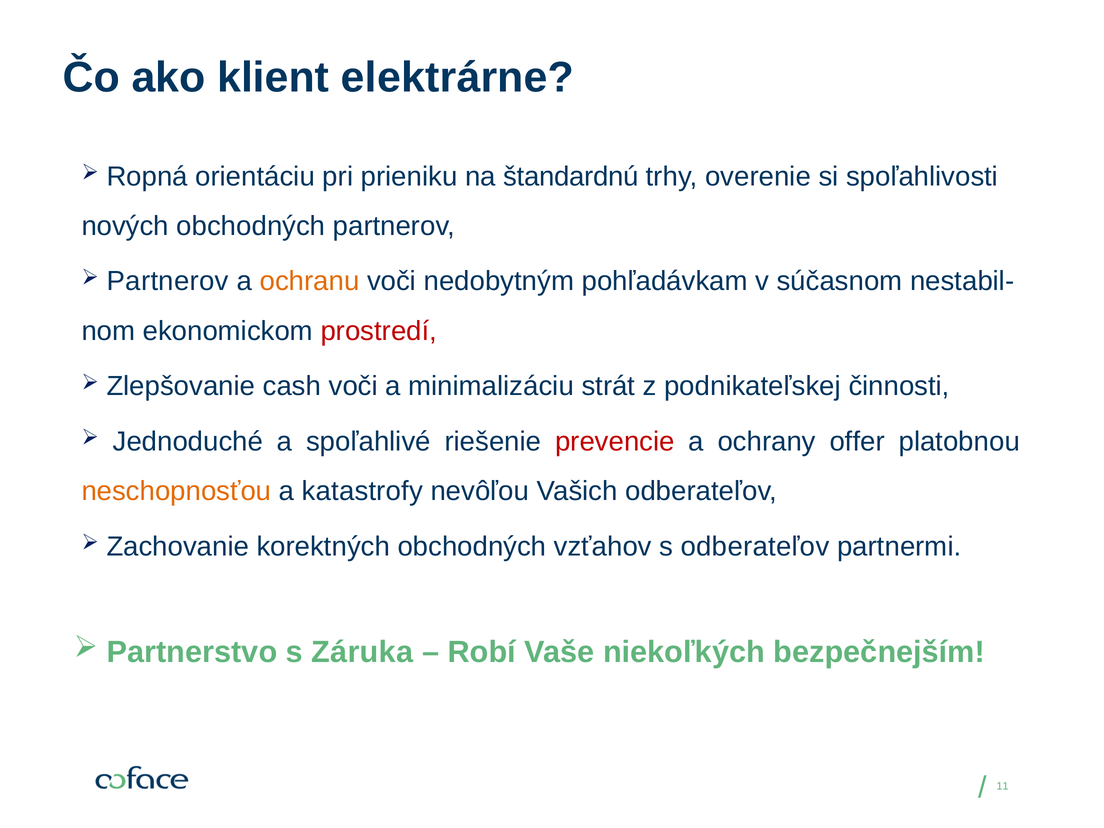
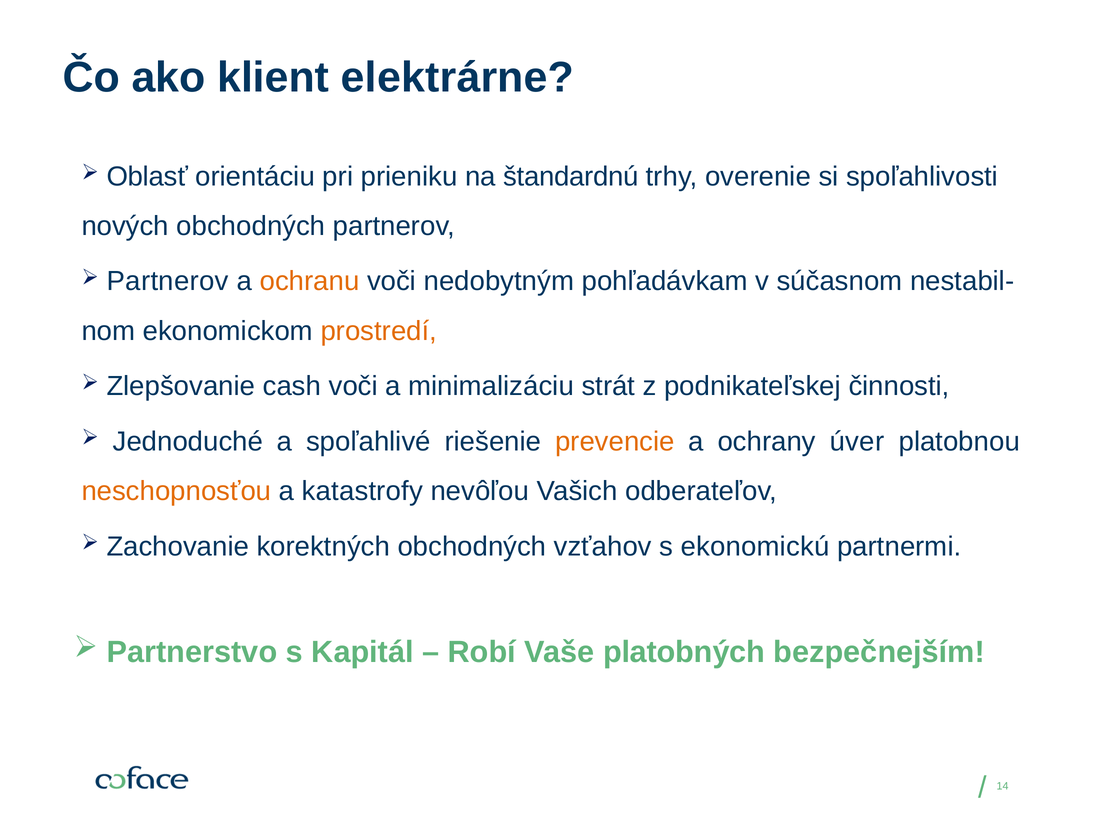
Ropná: Ropná -> Oblasť
prostredí colour: red -> orange
prevencie colour: red -> orange
offer: offer -> úver
s odberateľov: odberateľov -> ekonomickú
Záruka: Záruka -> Kapitál
niekoľkých: niekoľkých -> platobných
11: 11 -> 14
